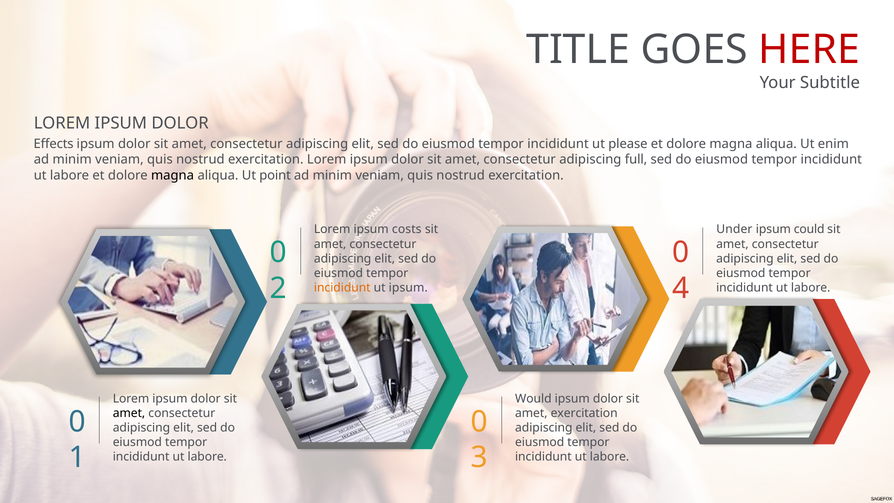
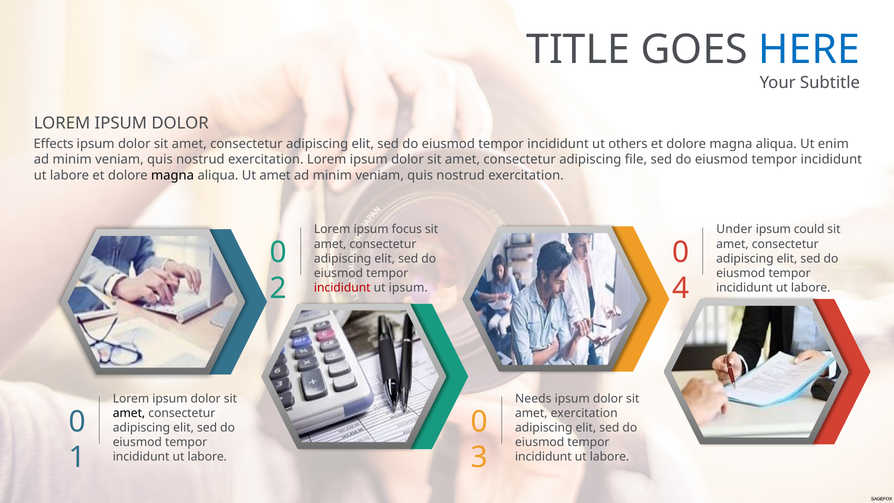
HERE colour: red -> blue
please: please -> others
full: full -> file
Ut point: point -> amet
costs: costs -> focus
incididunt at (342, 288) colour: orange -> red
Would: Would -> Needs
